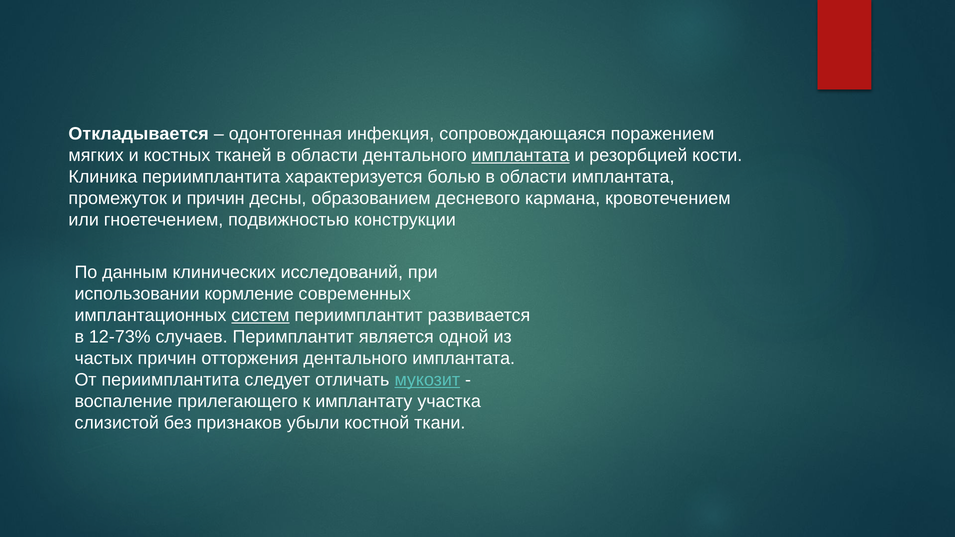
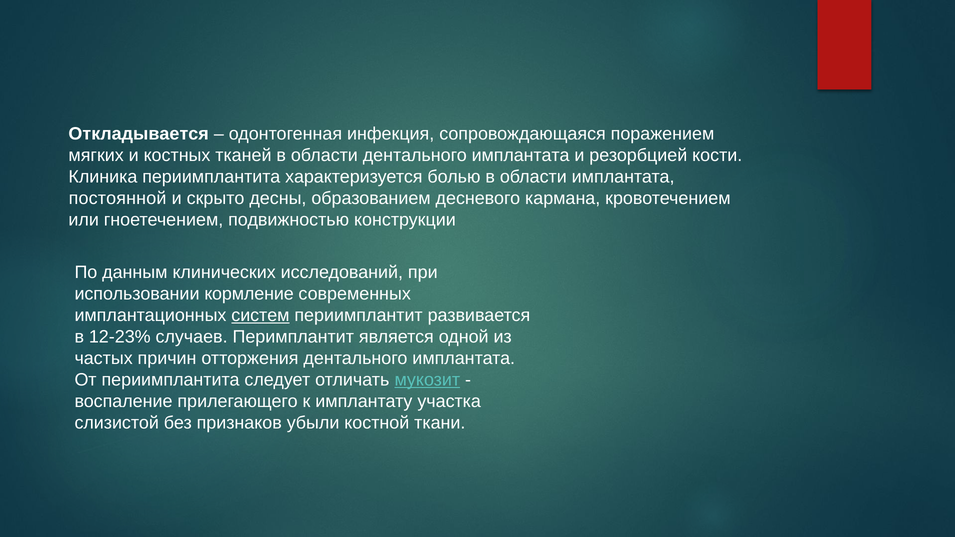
имплантата at (521, 155) underline: present -> none
промежуток: промежуток -> постоянной
и причин: причин -> скрыто
12-73%: 12-73% -> 12-23%
